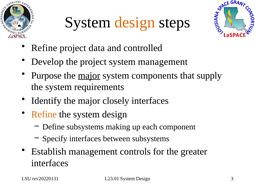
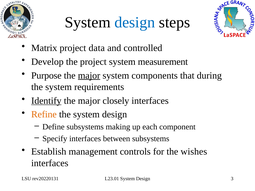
design at (135, 22) colour: orange -> blue
Refine at (44, 48): Refine -> Matrix
system management: management -> measurement
supply: supply -> during
Identify underline: none -> present
greater: greater -> wishes
